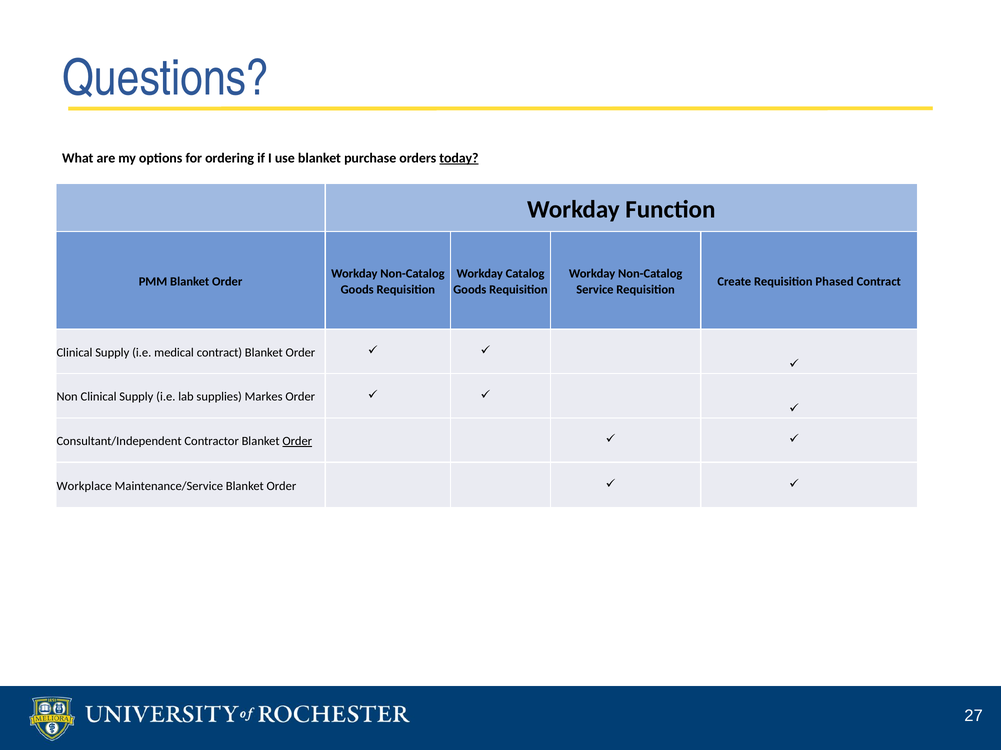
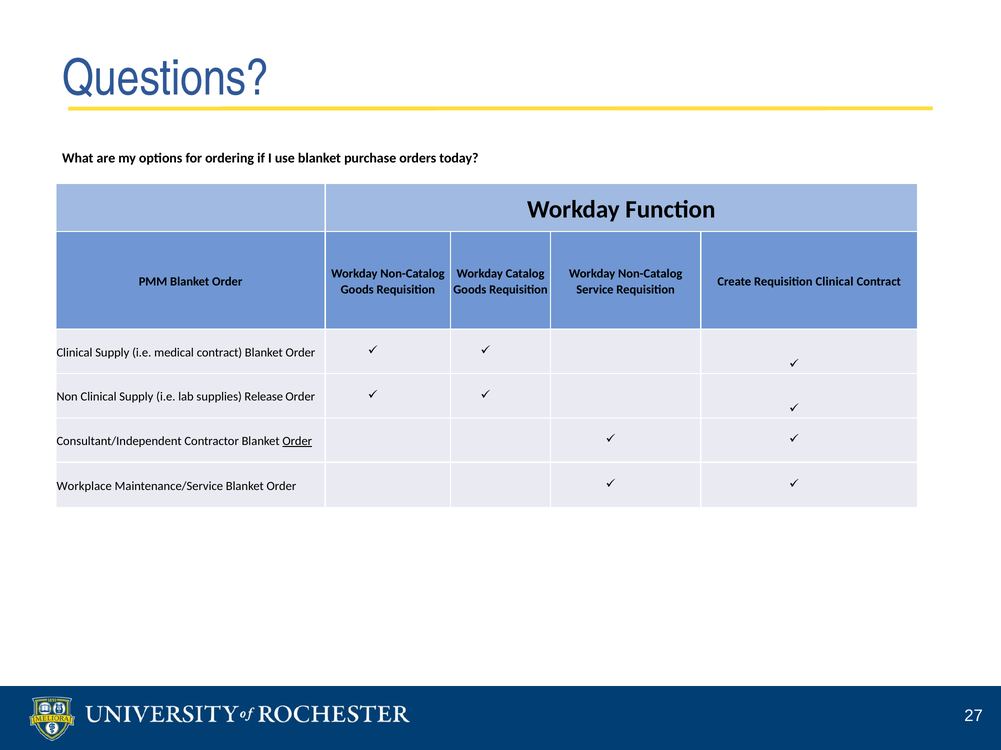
today underline: present -> none
Requisition Phased: Phased -> Clinical
Markes: Markes -> Release
